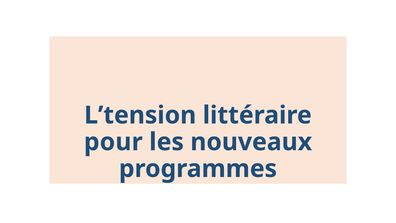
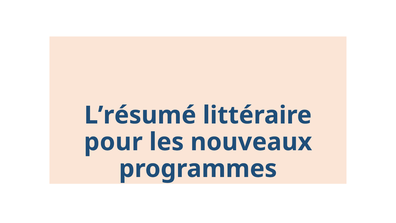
L’tension: L’tension -> L’résumé
